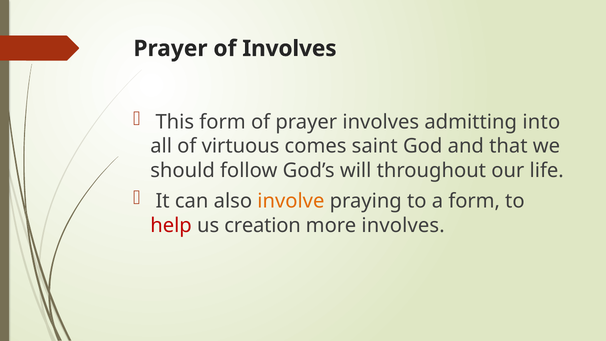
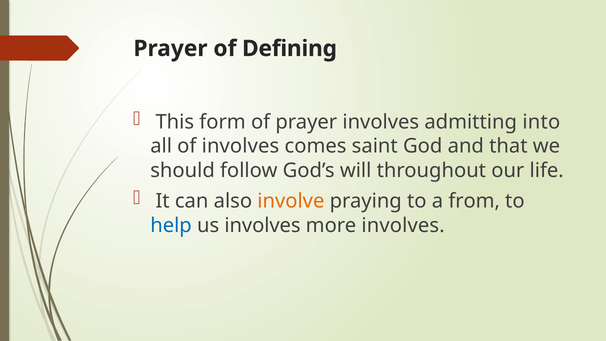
of Involves: Involves -> Defining
of virtuous: virtuous -> involves
a form: form -> from
help colour: red -> blue
us creation: creation -> involves
